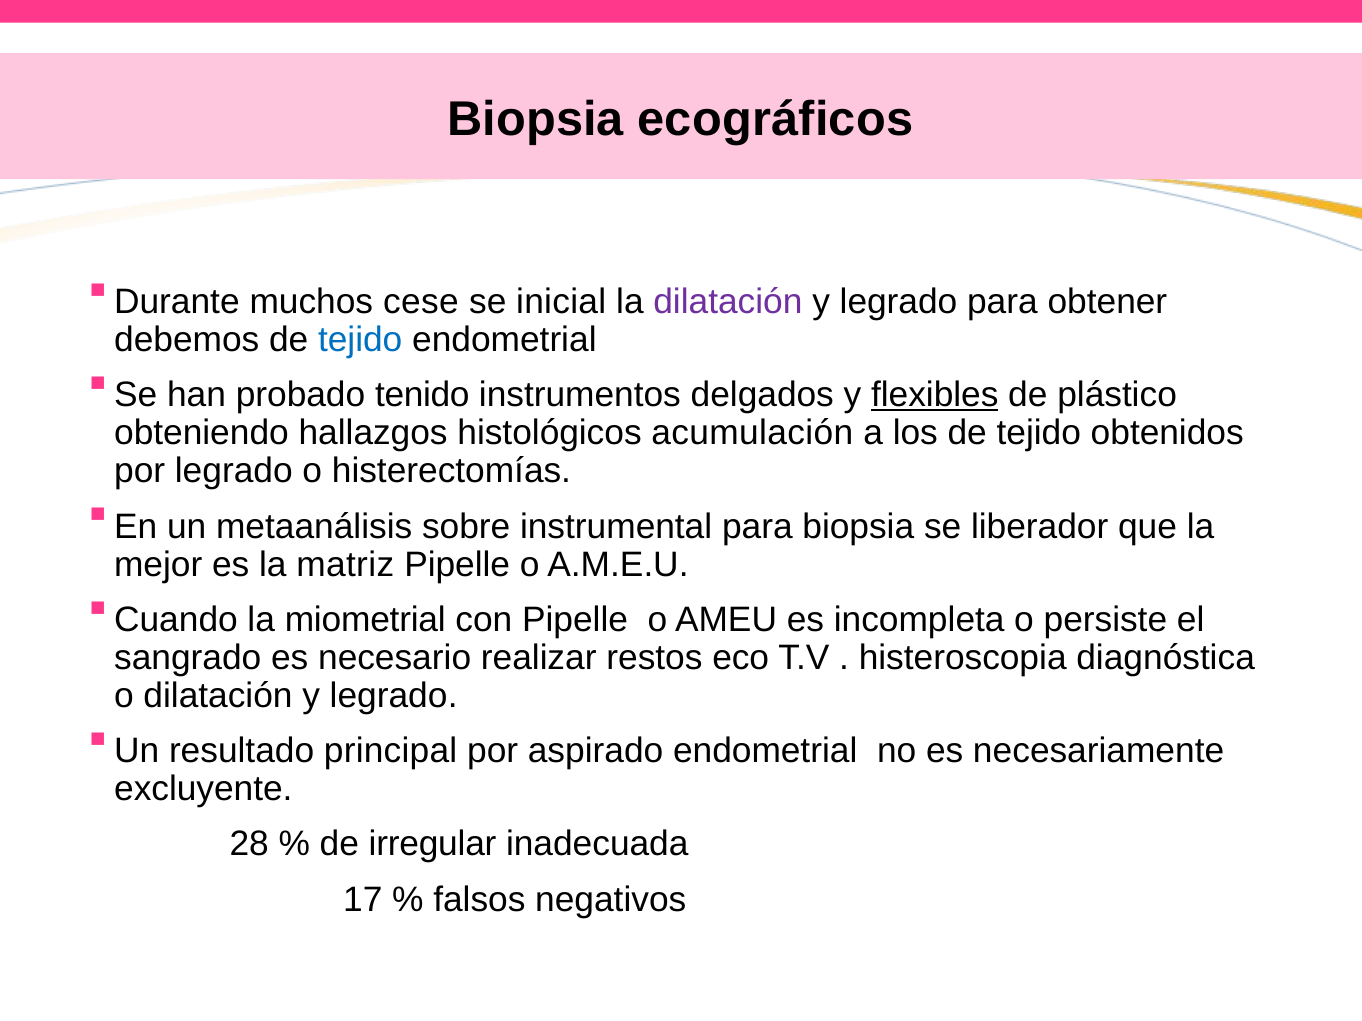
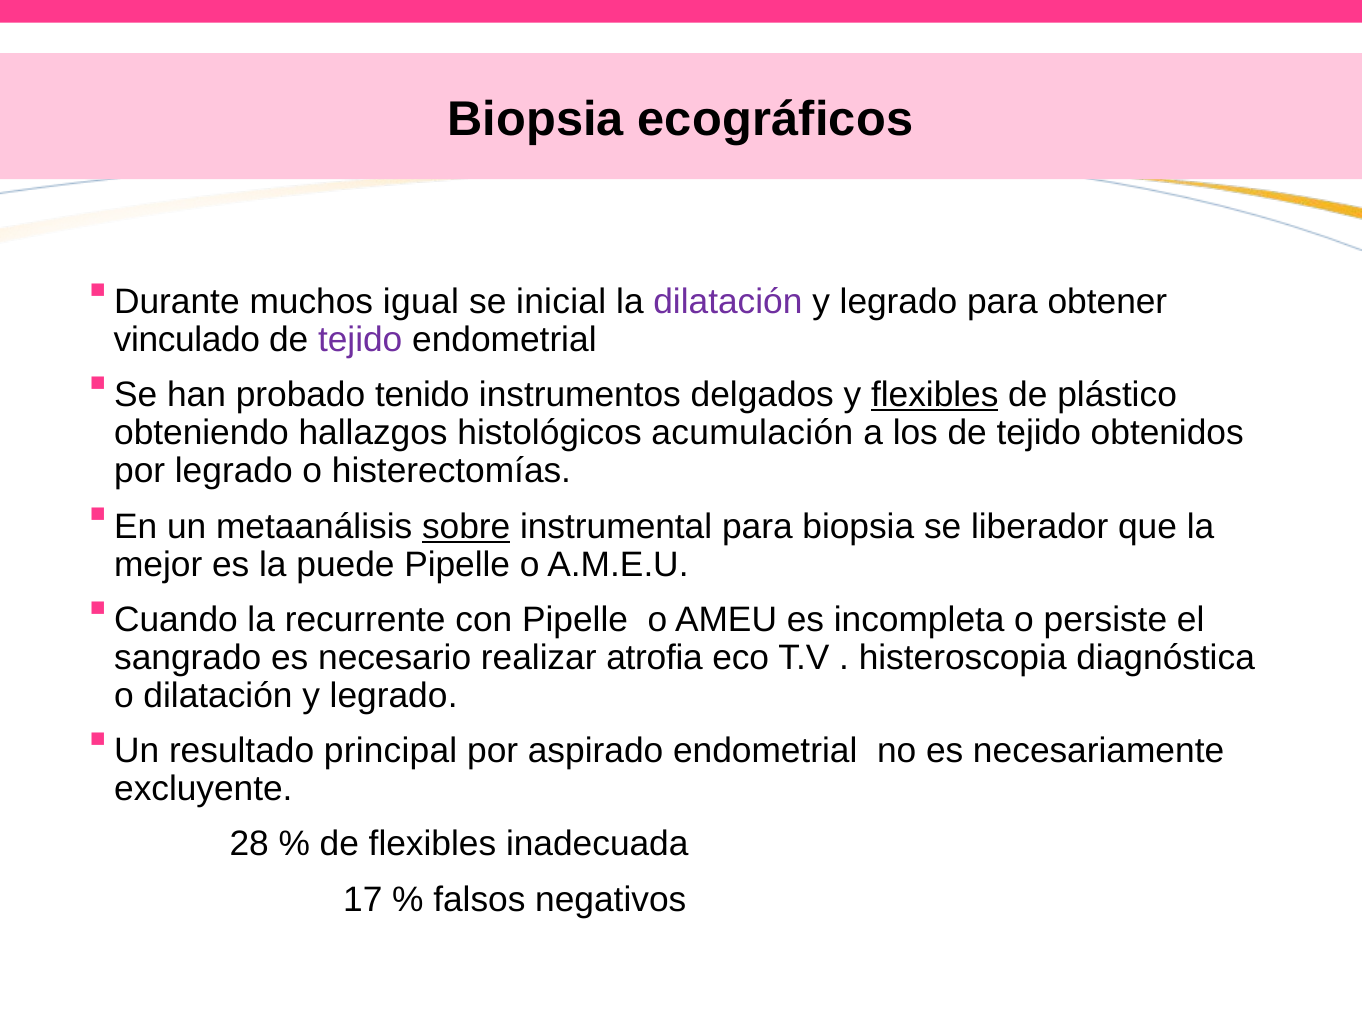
cese: cese -> igual
debemos: debemos -> vinculado
tejido at (360, 340) colour: blue -> purple
sobre underline: none -> present
matriz: matriz -> puede
miometrial: miometrial -> recurrente
restos: restos -> atrofia
de irregular: irregular -> flexibles
